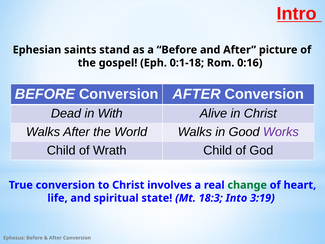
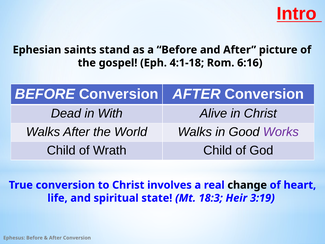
0:1-18: 0:1-18 -> 4:1-18
0:16: 0:16 -> 6:16
change colour: green -> black
Into: Into -> Heir
